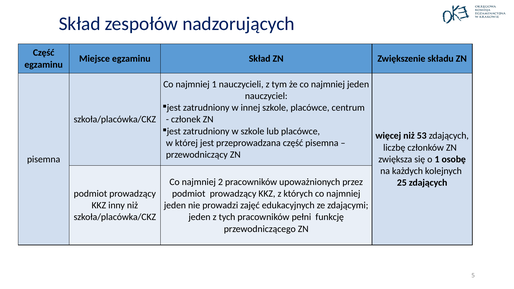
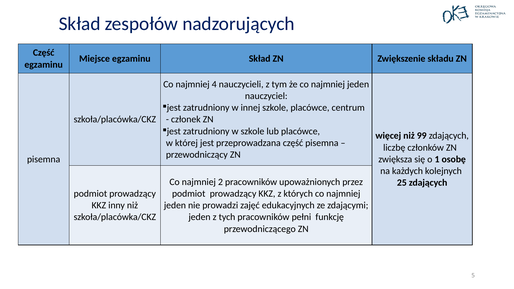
najmniej 1: 1 -> 4
53: 53 -> 99
